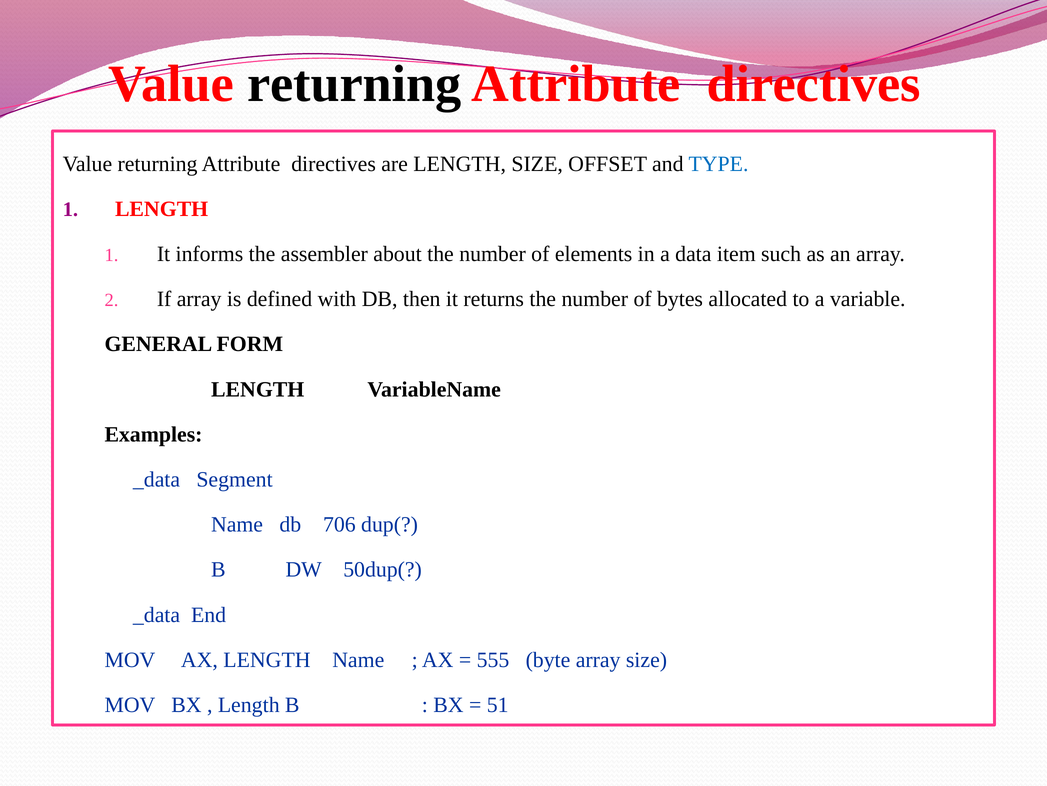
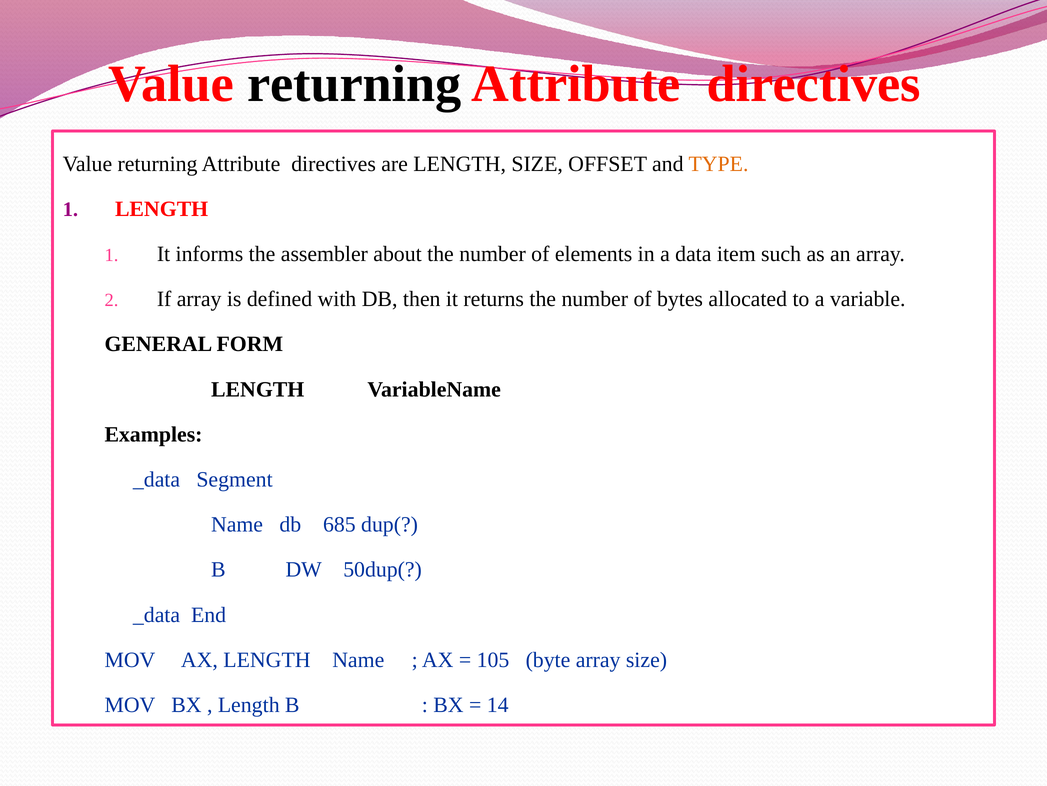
TYPE colour: blue -> orange
706: 706 -> 685
555: 555 -> 105
51: 51 -> 14
